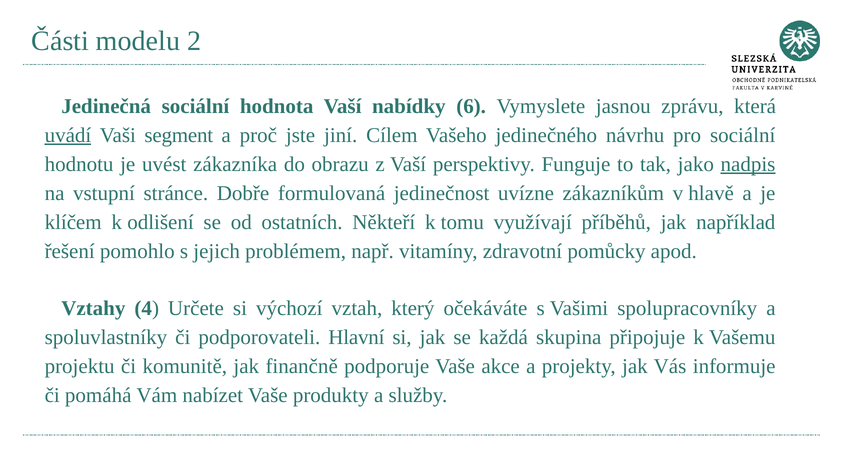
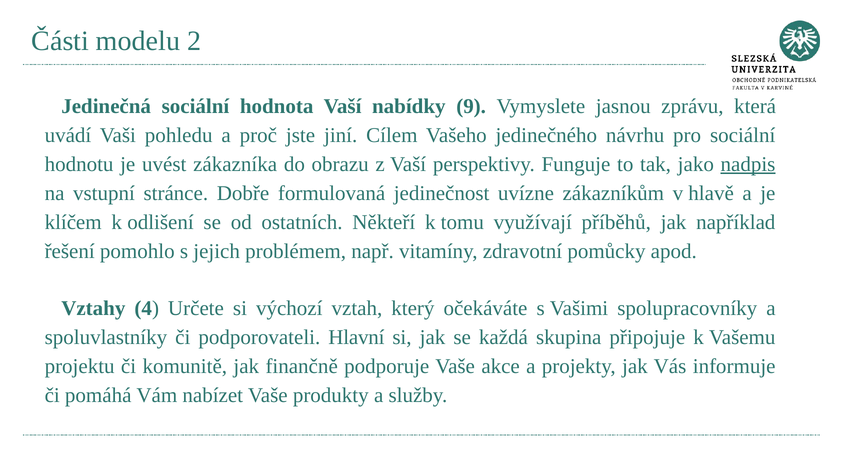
6: 6 -> 9
uvádí underline: present -> none
segment: segment -> pohledu
